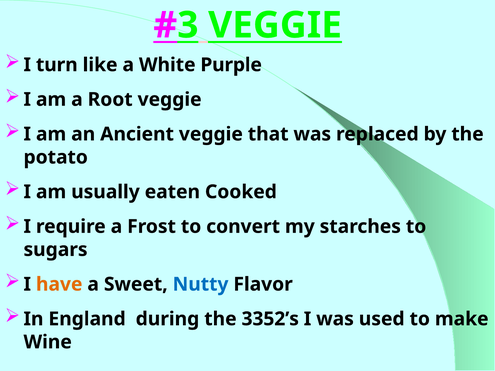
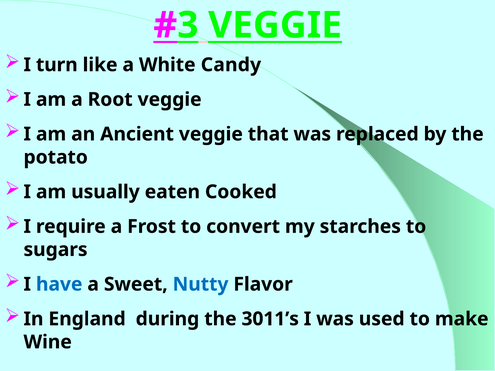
Purple: Purple -> Candy
have colour: orange -> blue
3352’s: 3352’s -> 3011’s
